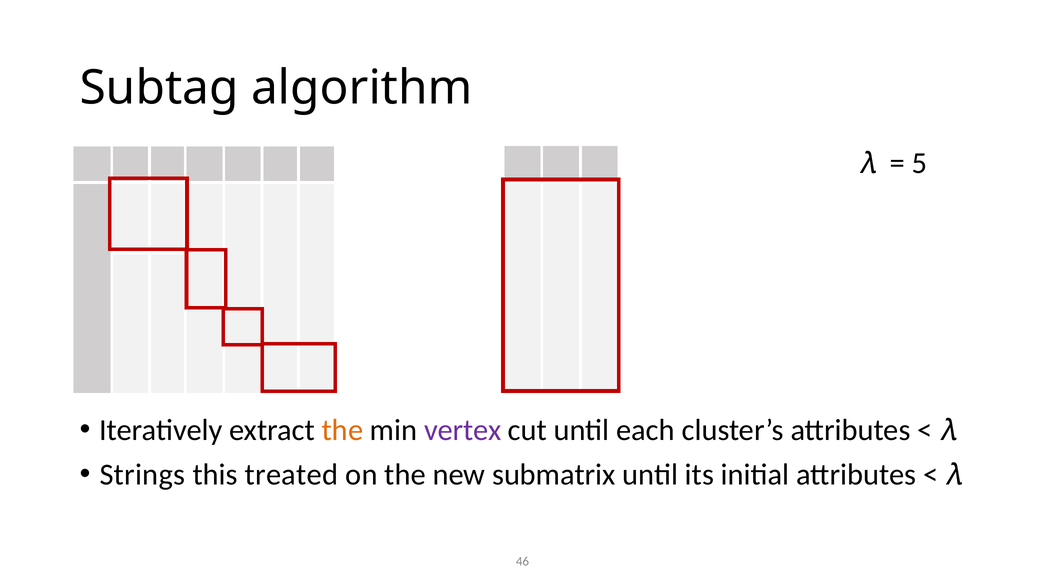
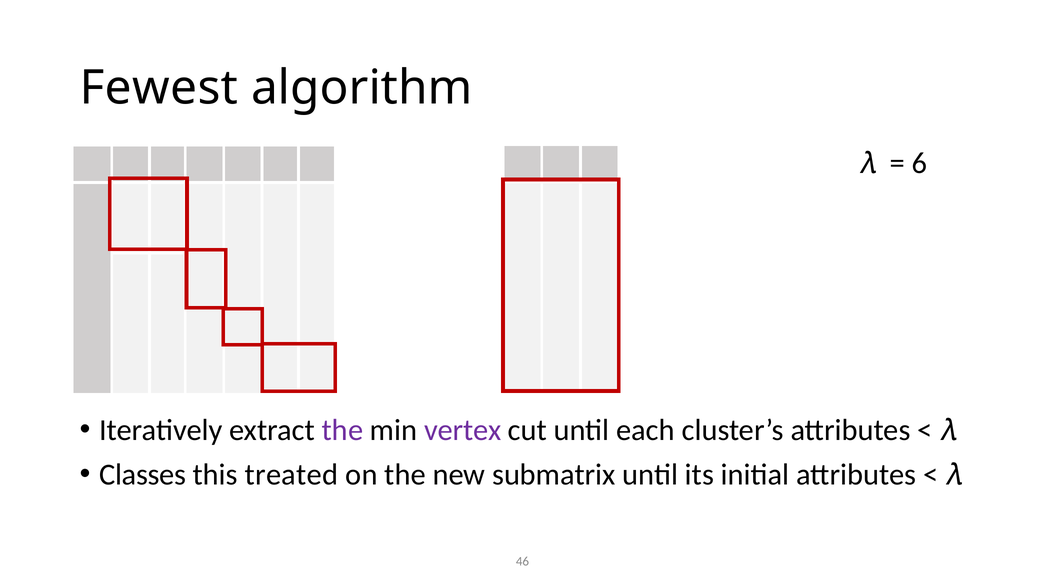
Subtag: Subtag -> Fewest
5: 5 -> 6
the at (342, 430) colour: orange -> purple
Strings: Strings -> Classes
